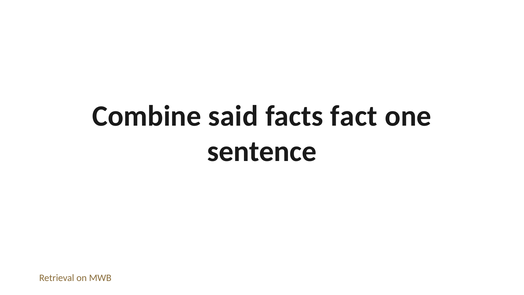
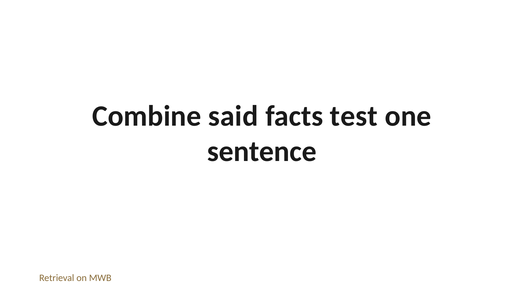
fact: fact -> test
